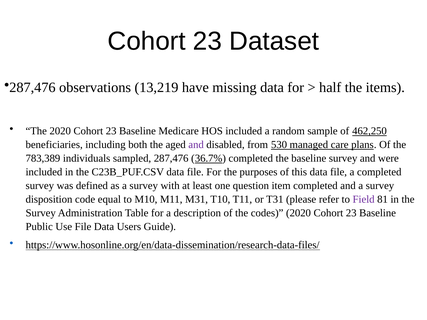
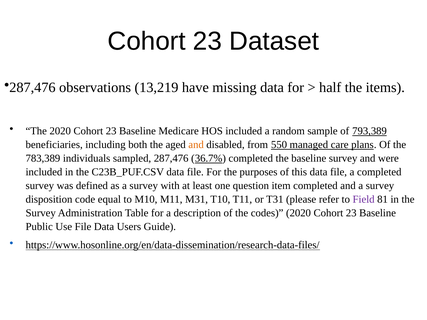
462,250: 462,250 -> 793,389
and at (196, 145) colour: purple -> orange
530: 530 -> 550
